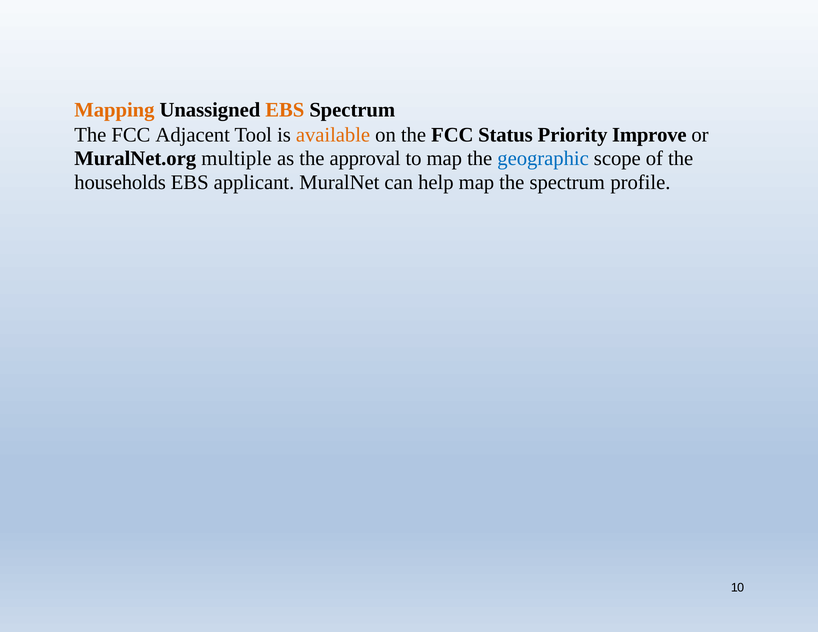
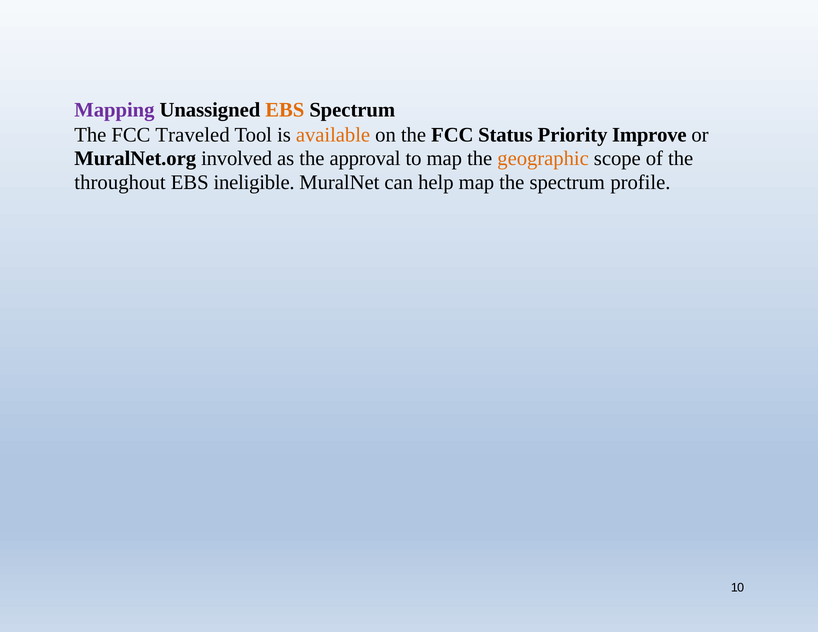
Mapping colour: orange -> purple
Adjacent: Adjacent -> Traveled
multiple: multiple -> involved
geographic colour: blue -> orange
households: households -> throughout
applicant: applicant -> ineligible
